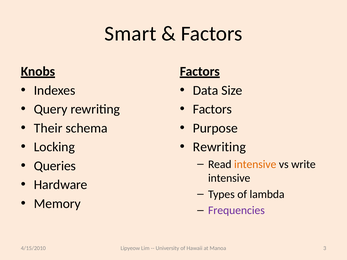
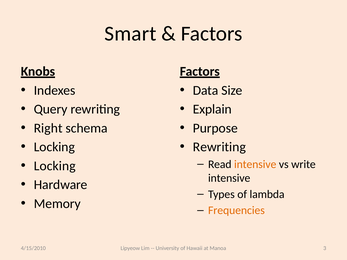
Factors at (212, 109): Factors -> Explain
Their: Their -> Right
Queries at (55, 166): Queries -> Locking
Frequencies colour: purple -> orange
